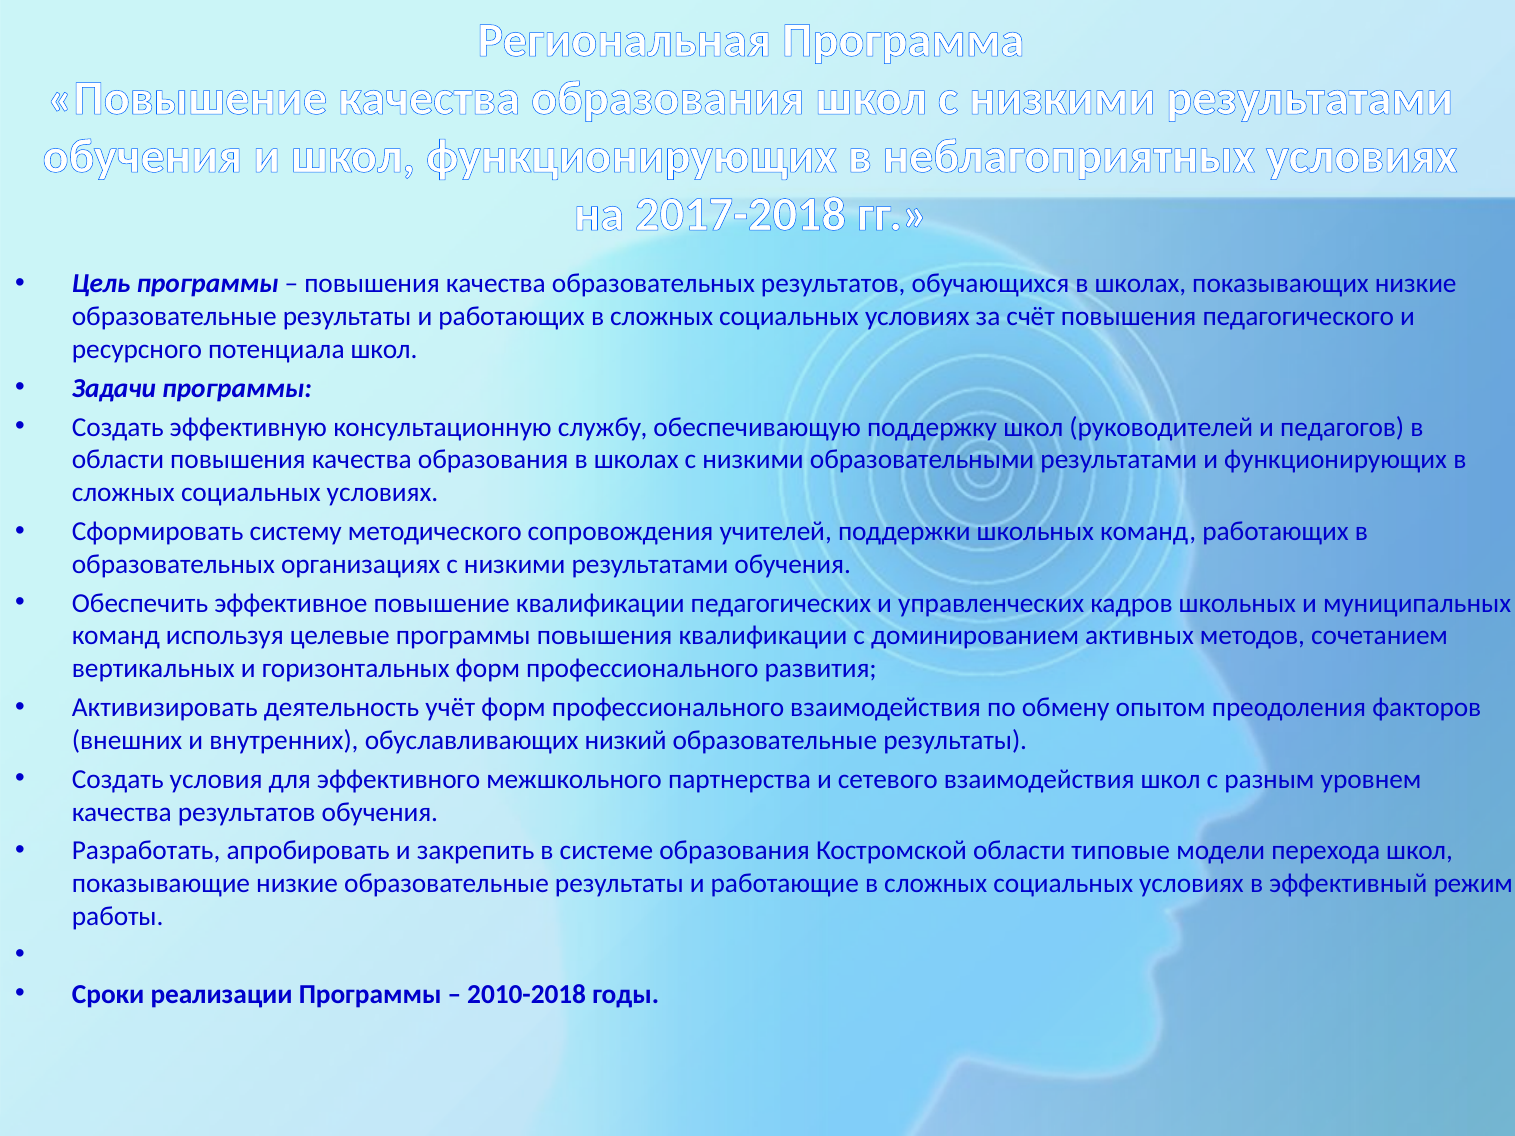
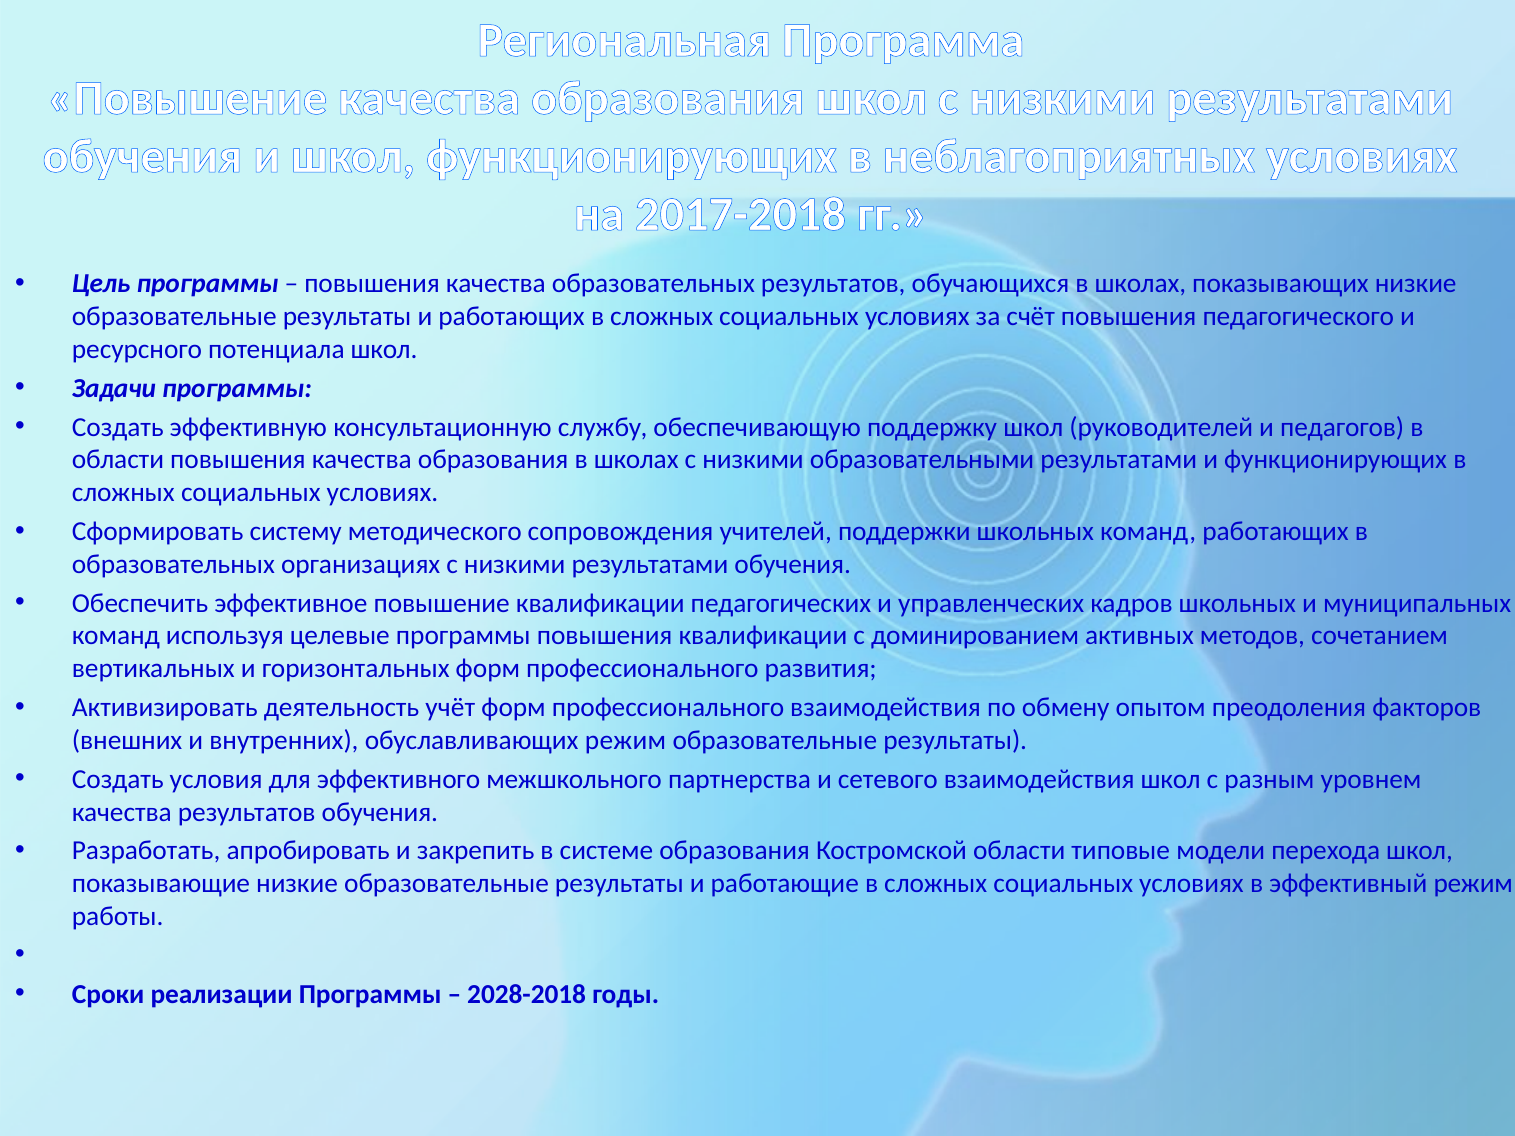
обуславливающих низкий: низкий -> режим
2010-2018: 2010-2018 -> 2028-2018
